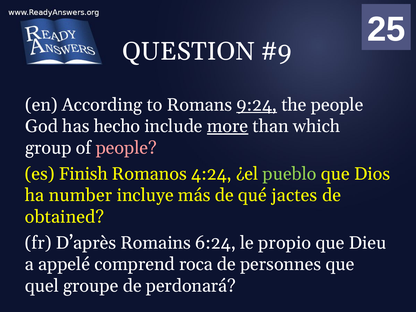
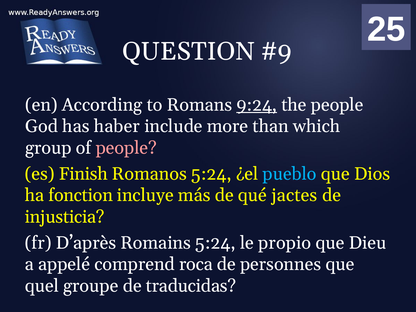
hecho: hecho -> haber
more underline: present -> none
Romanos 4:24: 4:24 -> 5:24
pueblo colour: light green -> light blue
number: number -> fonction
obtained: obtained -> injusticia
Romains 6:24: 6:24 -> 5:24
perdonará: perdonará -> traducidas
